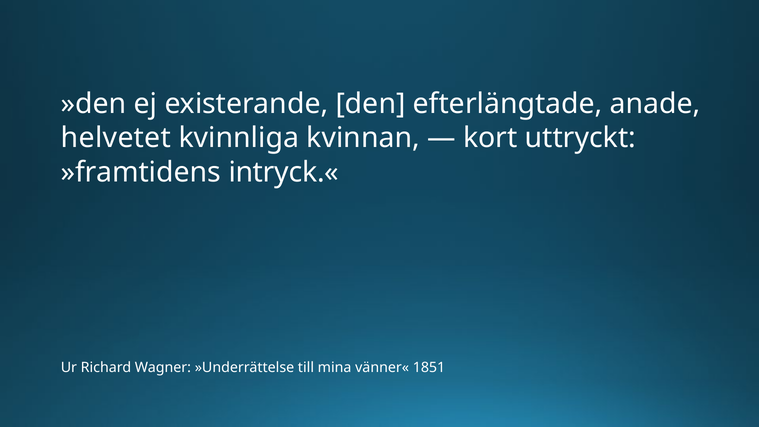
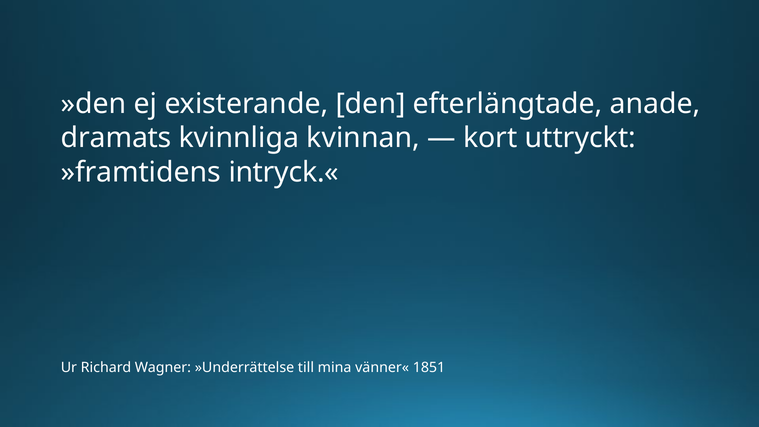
helvetet: helvetet -> dramats
